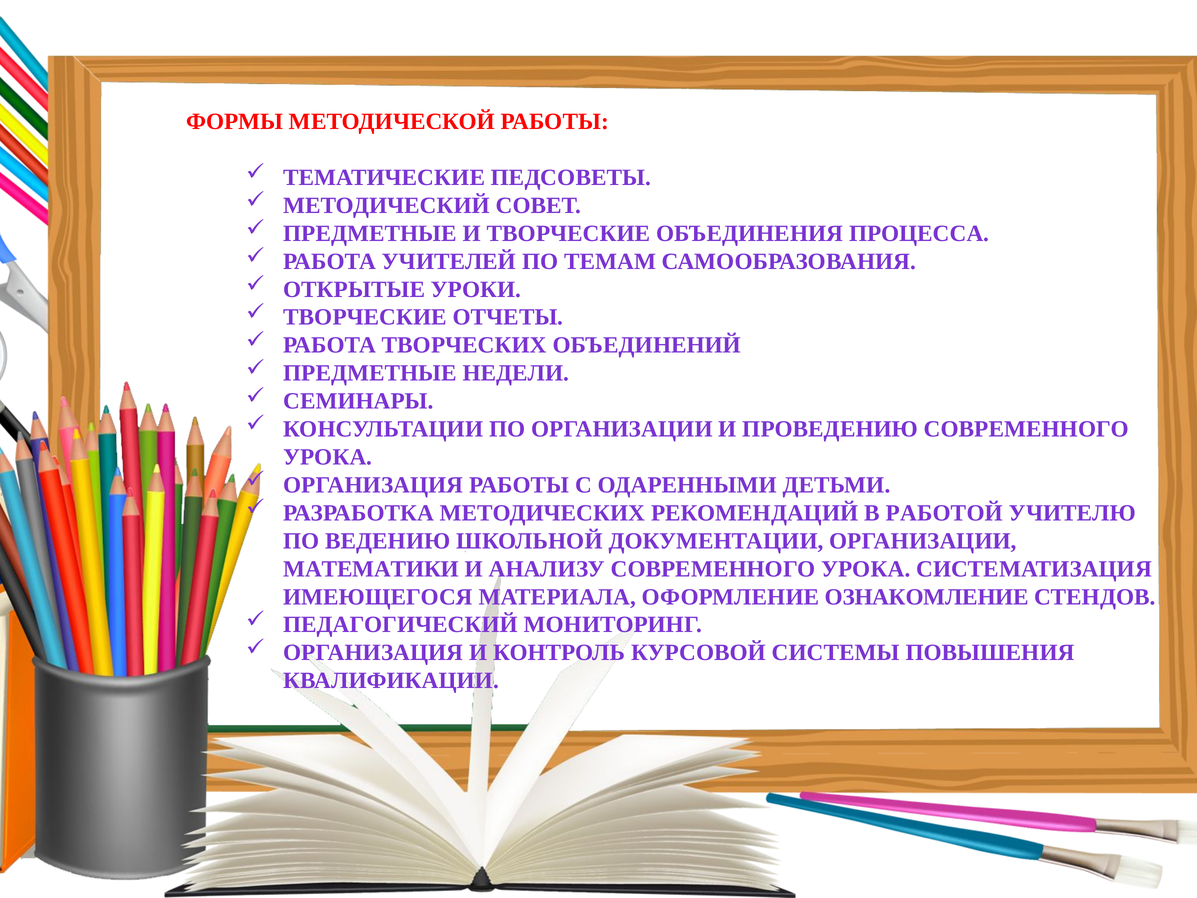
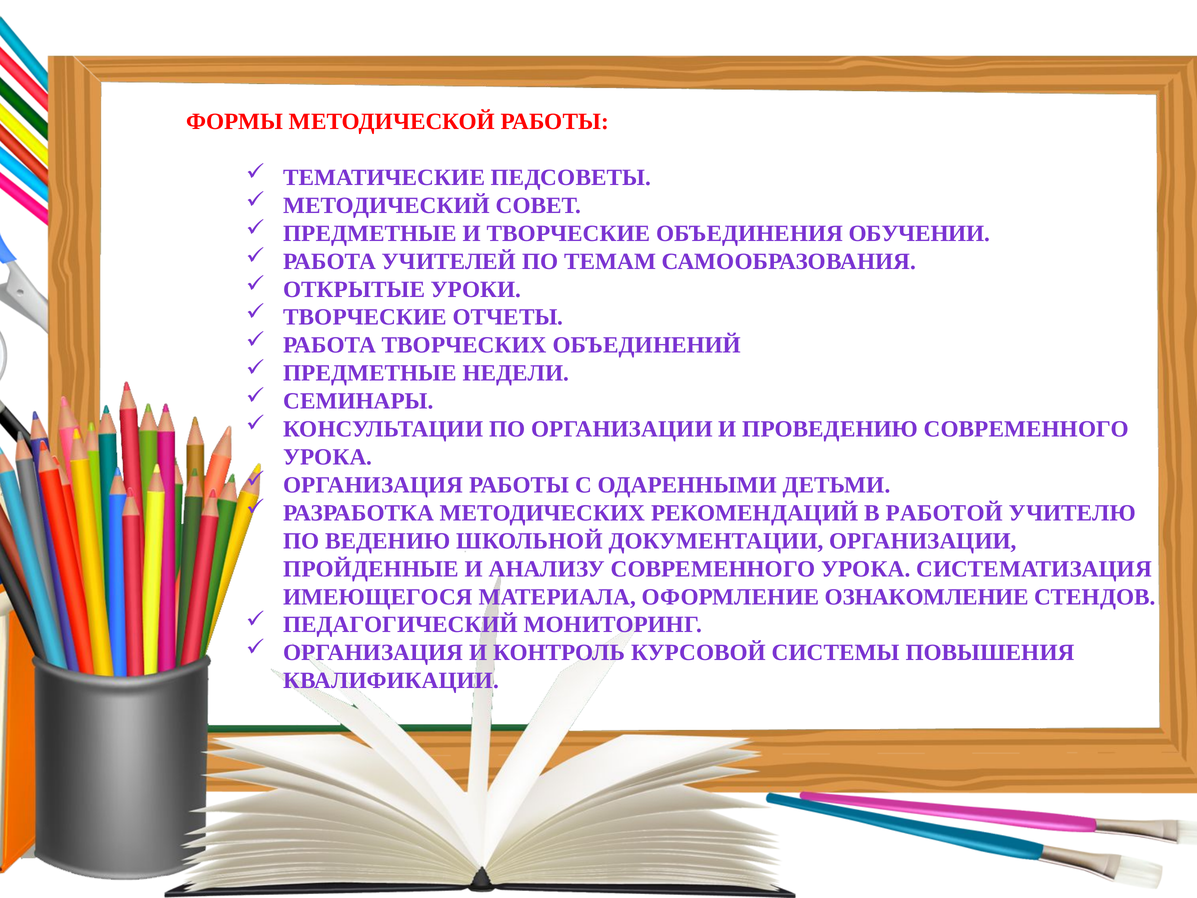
ПРОЦЕССА: ПРОЦЕССА -> ОБУЧЕНИИ
МАТЕМАТИКИ: МАТЕМАТИКИ -> ПРОЙДЕННЫЕ
